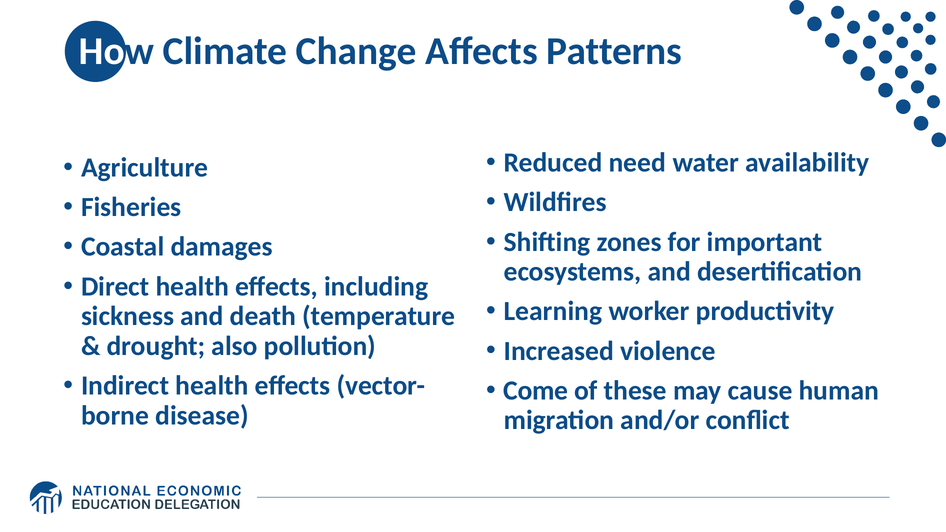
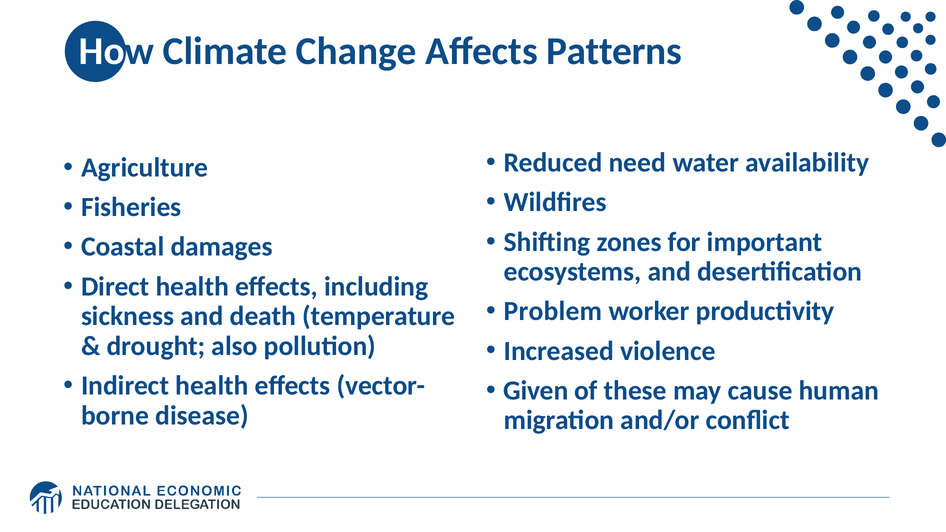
Learning: Learning -> Problem
Come: Come -> Given
